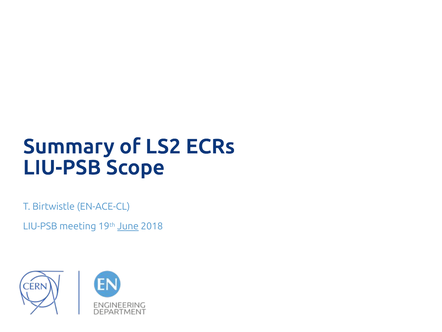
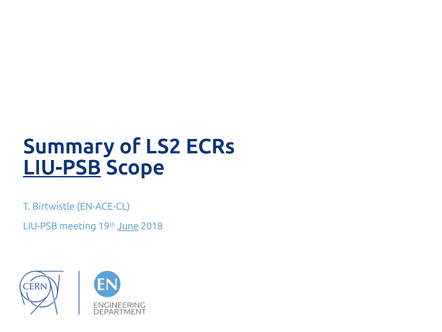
LIU-PSB at (62, 167) underline: none -> present
